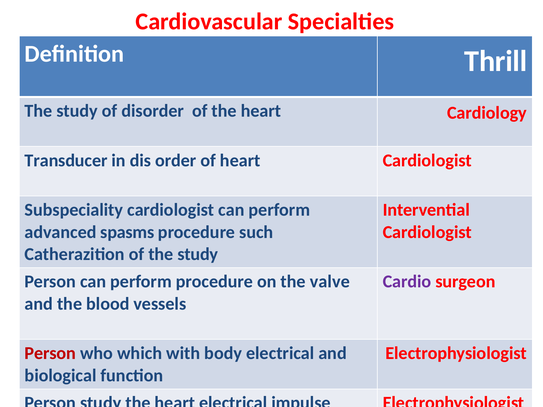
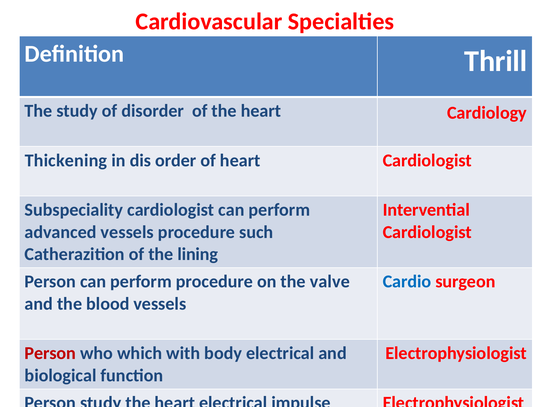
Transducer: Transducer -> Thickening
advanced spasms: spasms -> vessels
of the study: study -> lining
Cardio colour: purple -> blue
